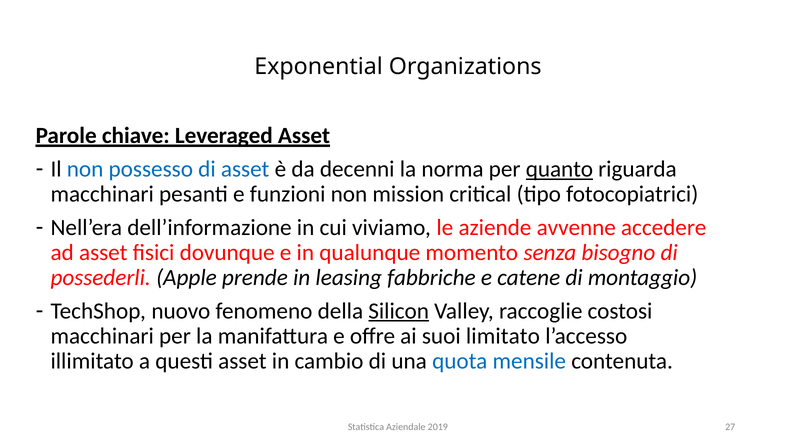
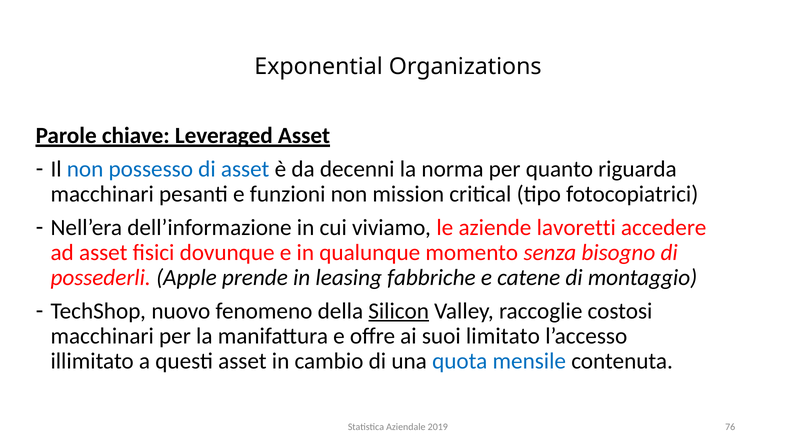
quanto underline: present -> none
avvenne: avvenne -> lavoretti
27: 27 -> 76
